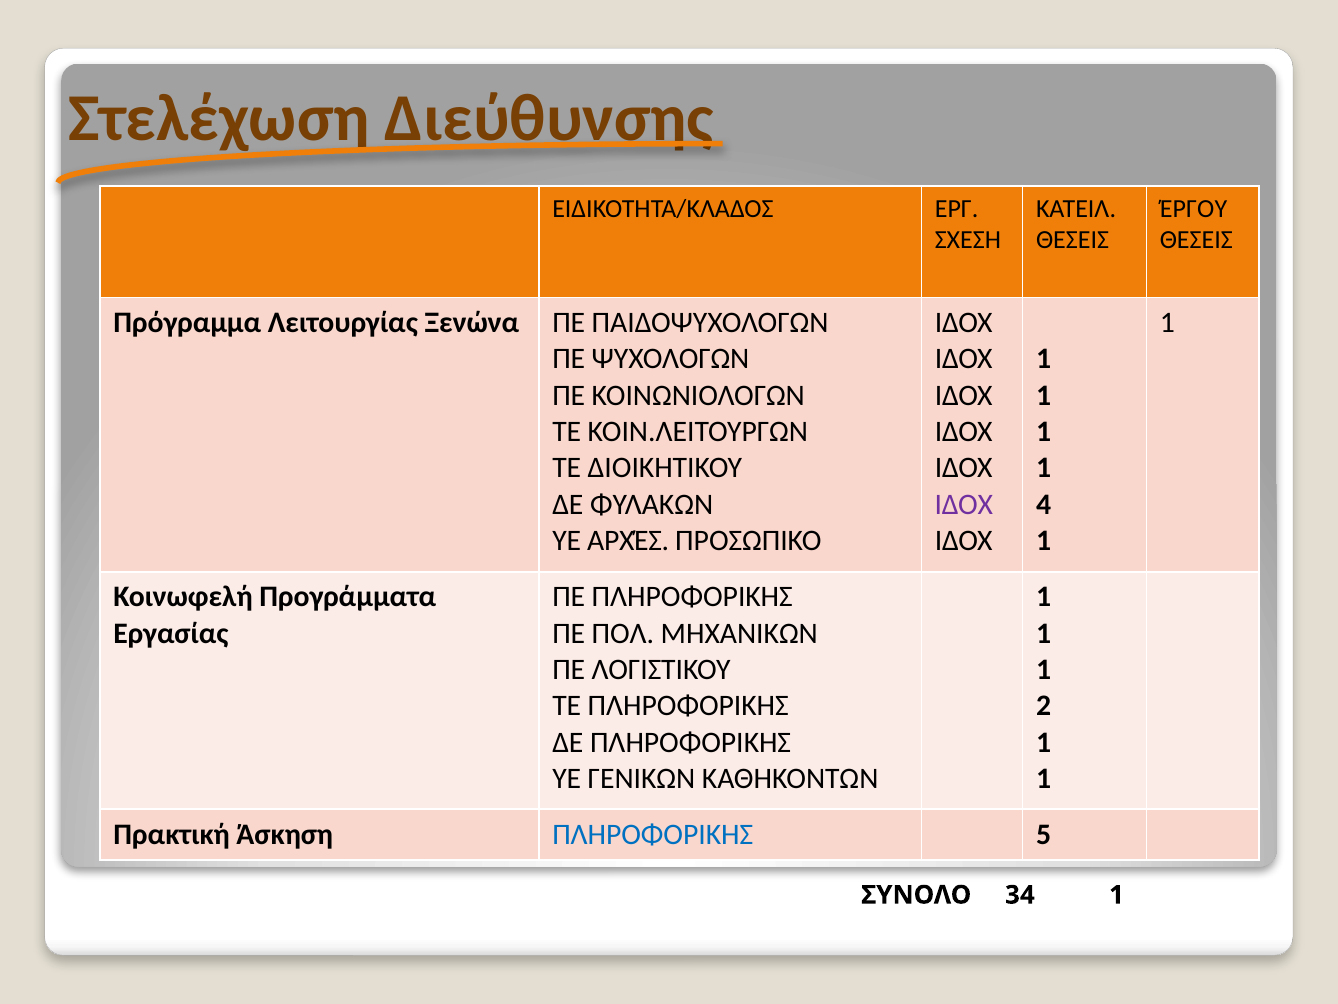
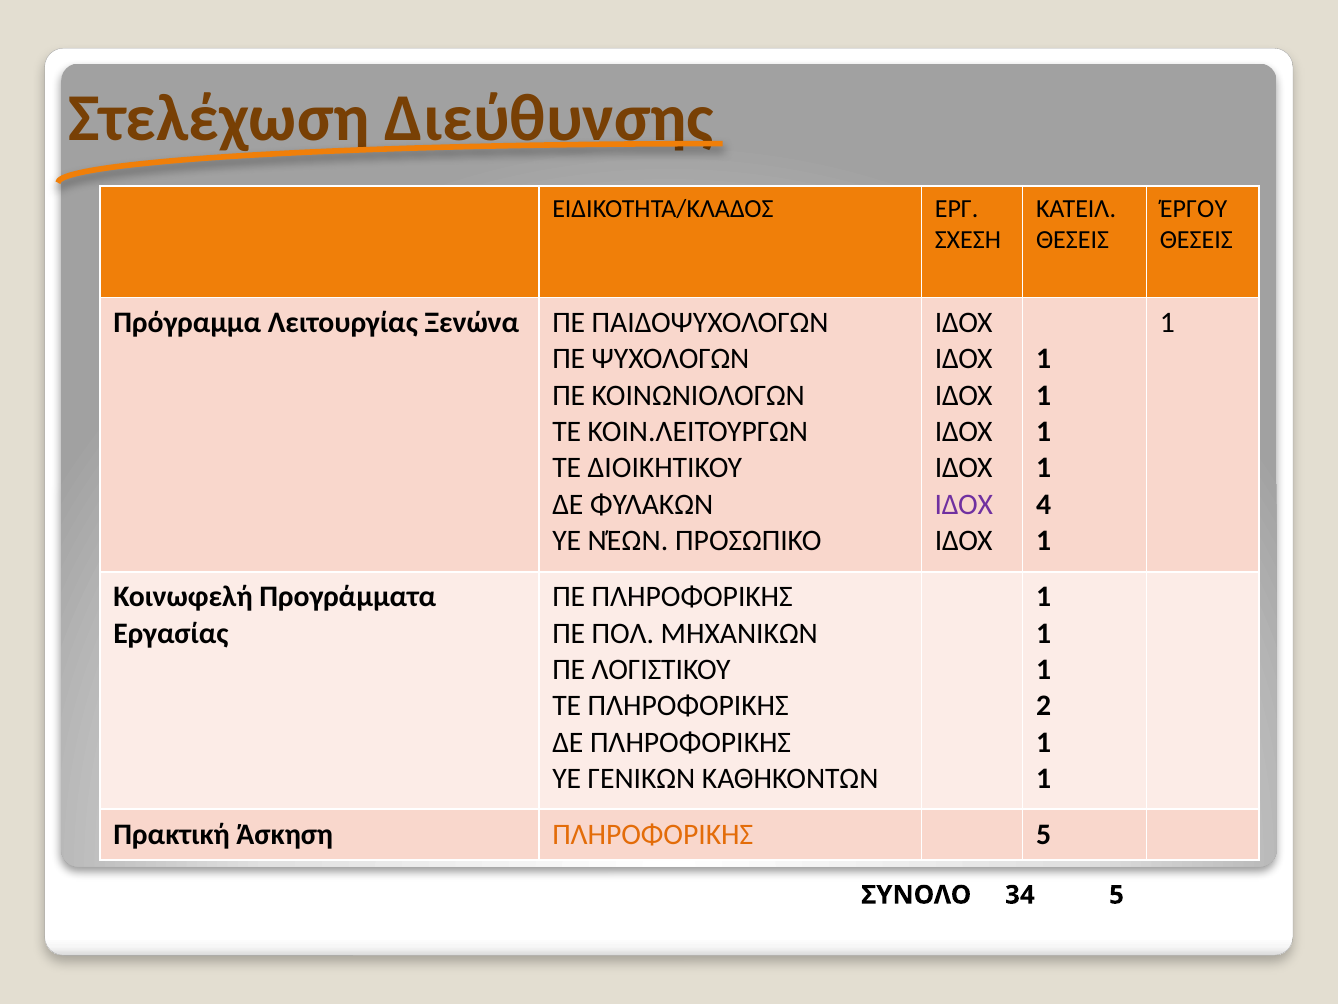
ΑΡΧΈΣ: ΑΡΧΈΣ -> ΝΈΩΝ
ΠΛΗΡΟΦΟΡΙΚΗΣ at (653, 834) colour: blue -> orange
34 1: 1 -> 5
